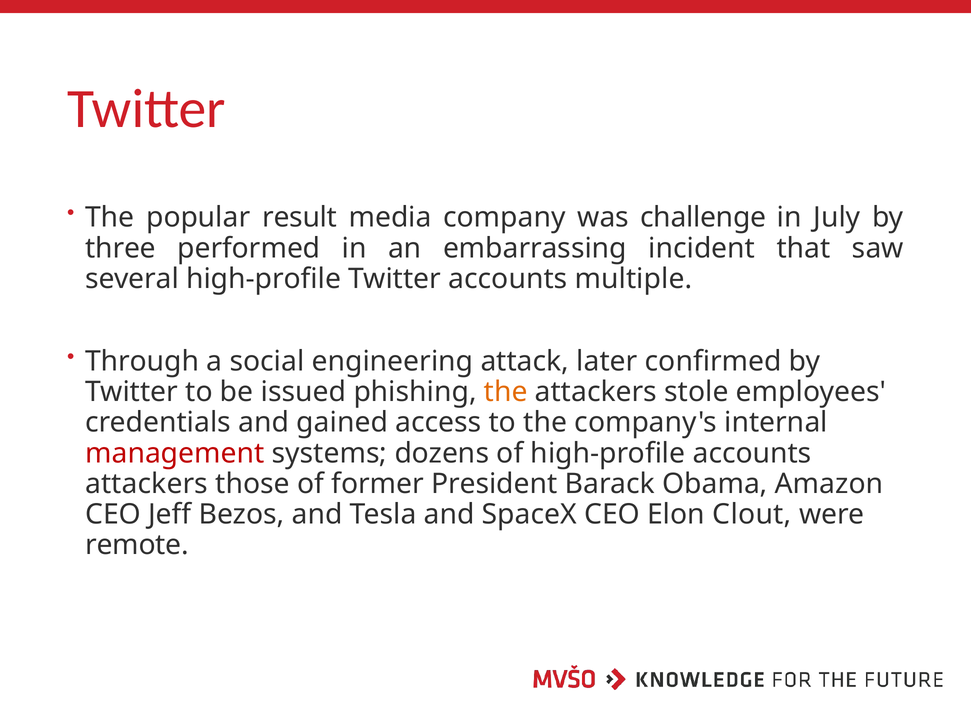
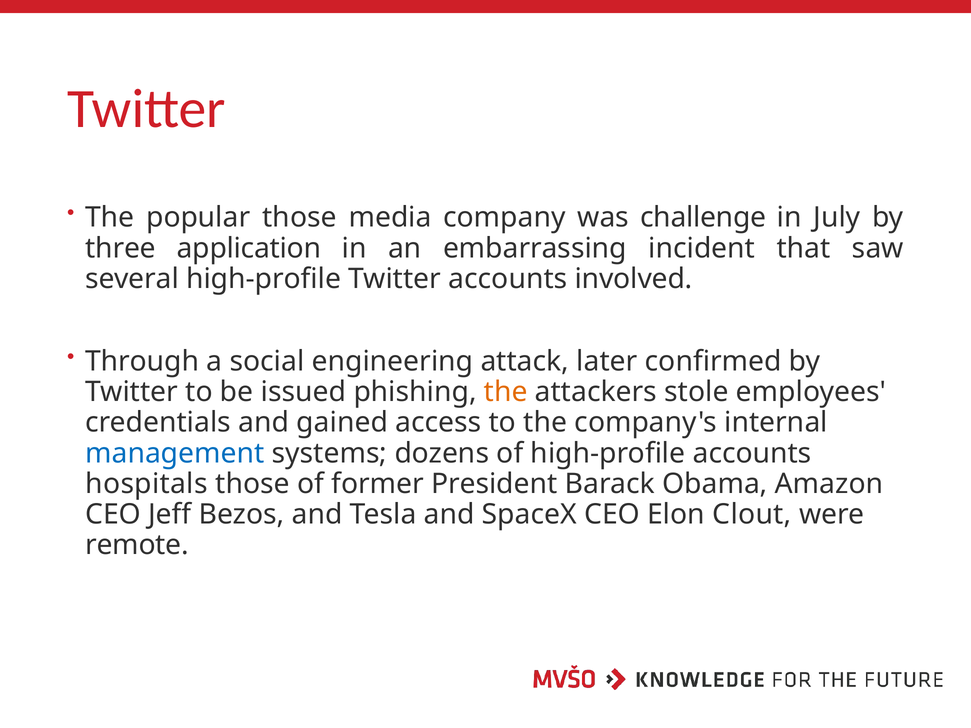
popular result: result -> those
performed: performed -> application
multiple: multiple -> involved
management colour: red -> blue
attackers at (147, 484): attackers -> hospitals
